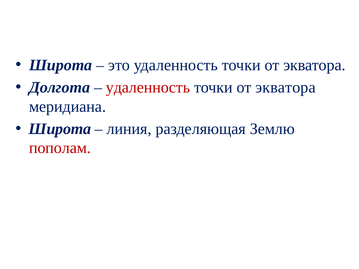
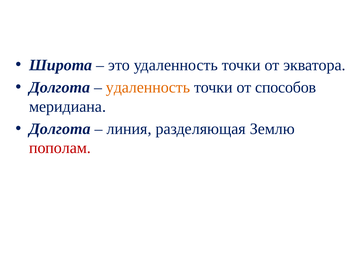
удаленность at (148, 87) colour: red -> orange
экватора at (286, 87): экватора -> способов
Широта at (60, 129): Широта -> Долгота
